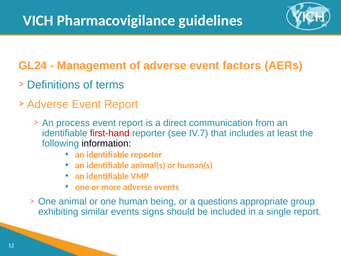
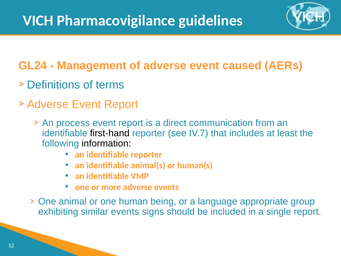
factors: factors -> caused
first-hand colour: red -> black
questions: questions -> language
